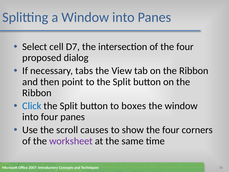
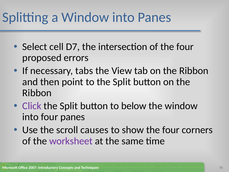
dialog: dialog -> errors
Click colour: blue -> purple
boxes: boxes -> below
